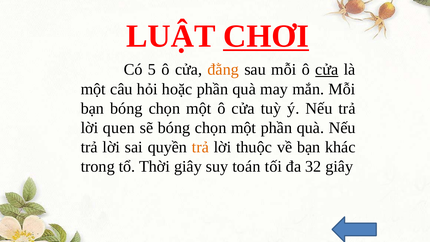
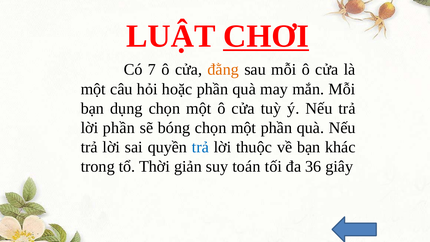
5: 5 -> 7
cửa at (327, 70) underline: present -> none
bạn bóng: bóng -> dụng
lời quen: quen -> phần
trả at (200, 147) colour: orange -> blue
Thời giây: giây -> giản
32: 32 -> 36
